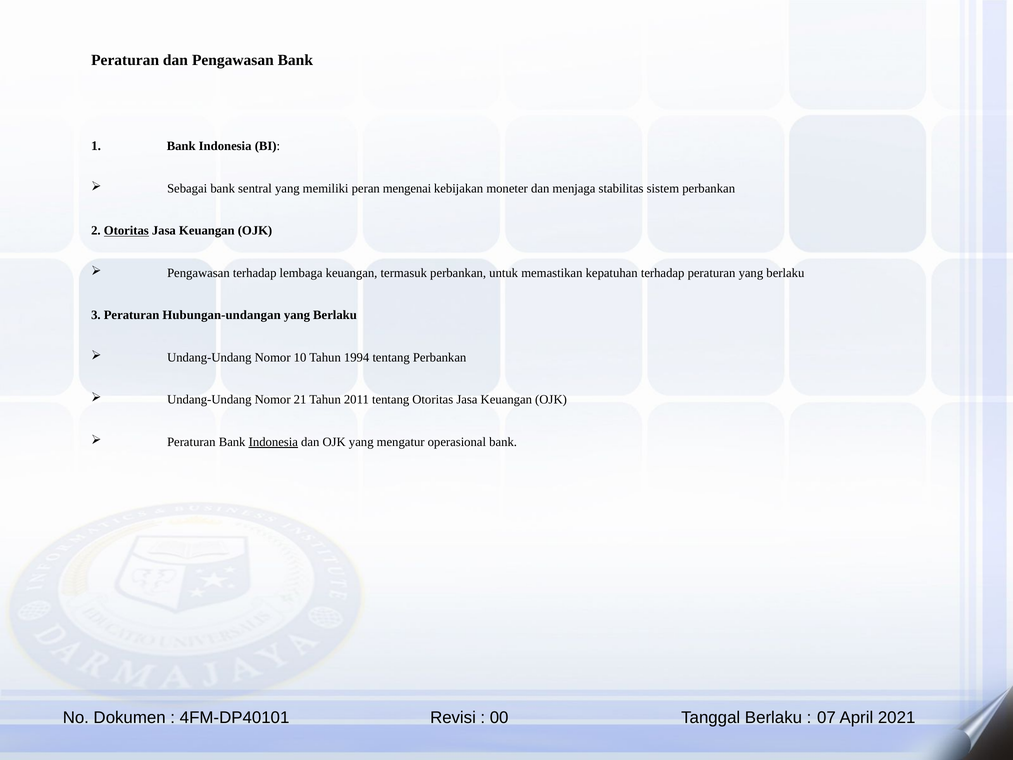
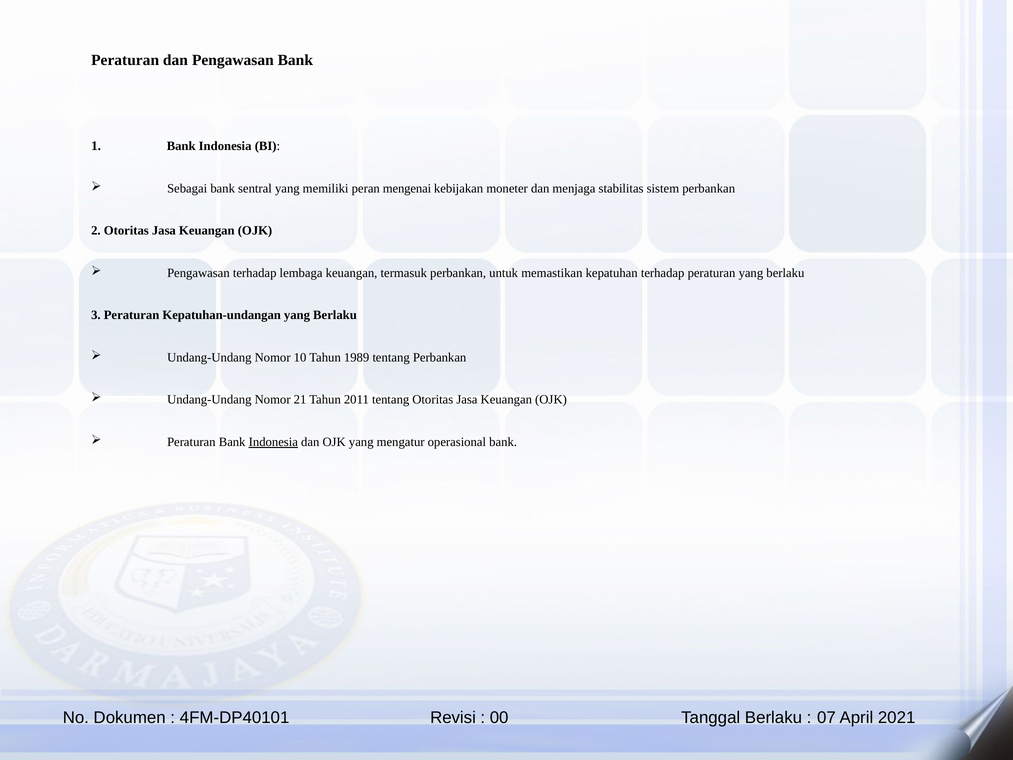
Otoritas at (126, 231) underline: present -> none
Hubungan-undangan: Hubungan-undangan -> Kepatuhan-undangan
1994: 1994 -> 1989
